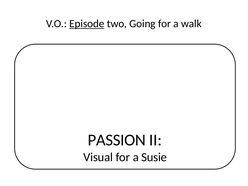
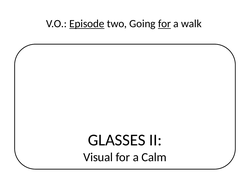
for at (164, 24) underline: none -> present
PASSION: PASSION -> GLASSES
Susie: Susie -> Calm
